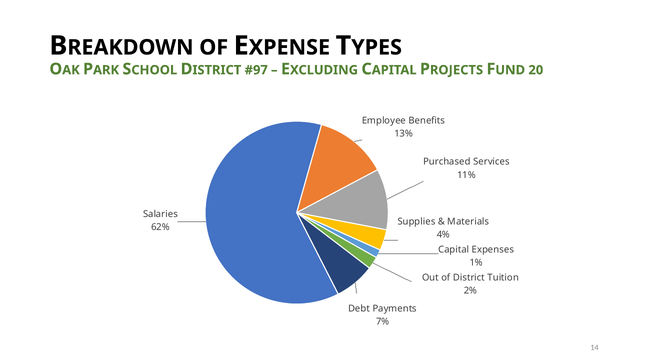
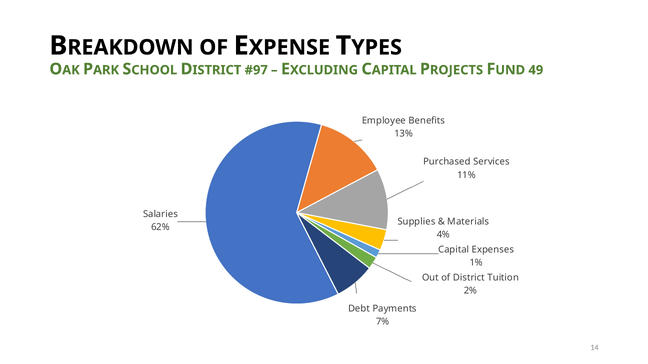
20: 20 -> 49
